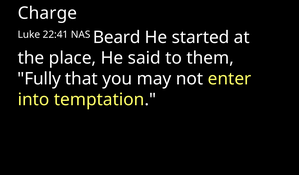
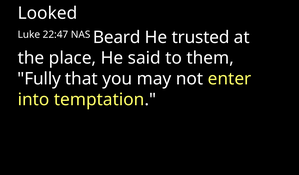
Charge: Charge -> Looked
22:41: 22:41 -> 22:47
started: started -> trusted
